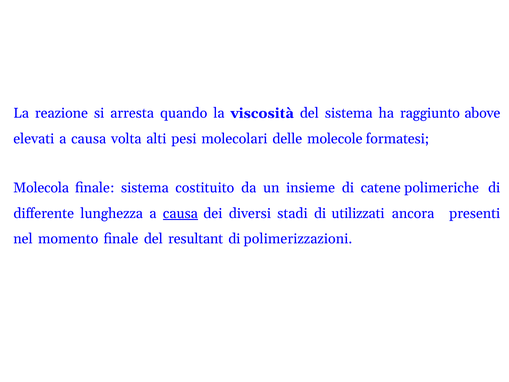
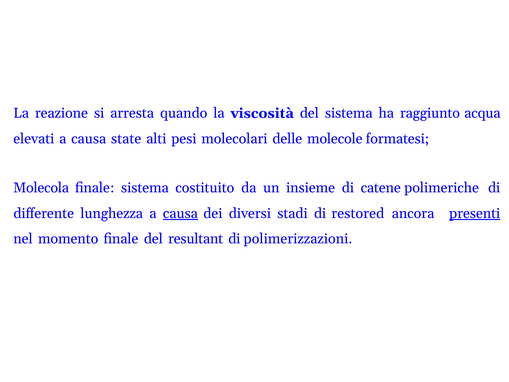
above: above -> acqua
volta: volta -> state
utilizzati: utilizzati -> restored
presenti underline: none -> present
